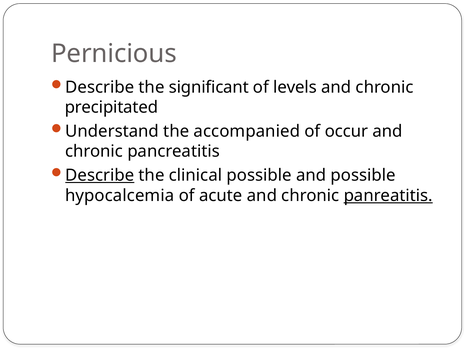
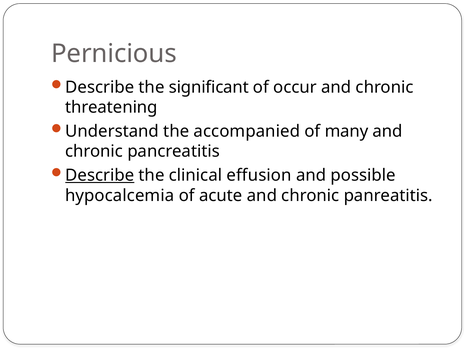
levels: levels -> occur
precipitated: precipitated -> threatening
occur: occur -> many
clinical possible: possible -> effusion
panreatitis underline: present -> none
